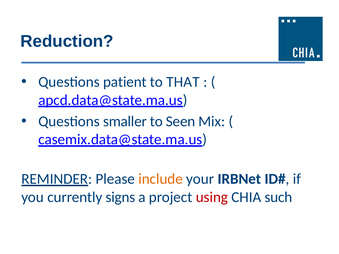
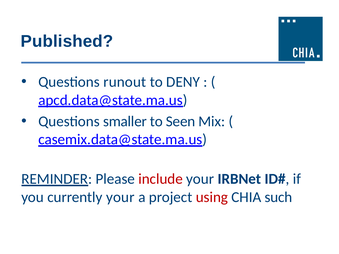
Reduction: Reduction -> Published
patient: patient -> runout
THAT: THAT -> DENY
include colour: orange -> red
currently signs: signs -> your
